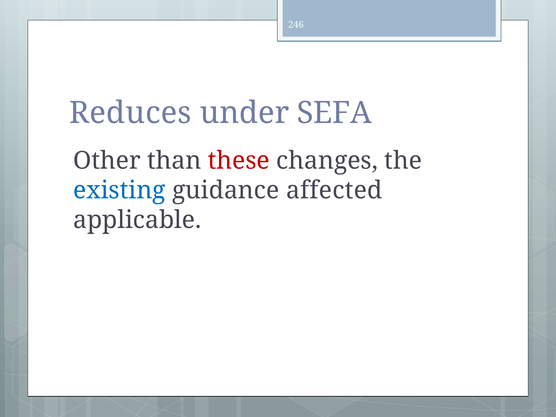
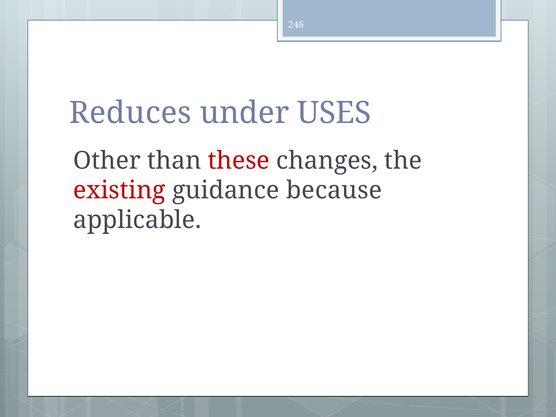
SEFA: SEFA -> USES
existing colour: blue -> red
affected: affected -> because
